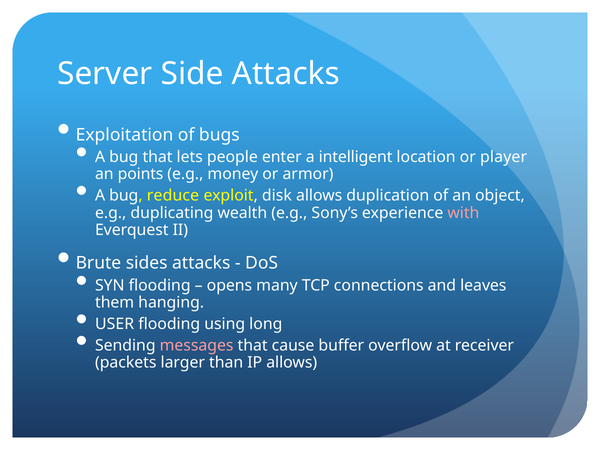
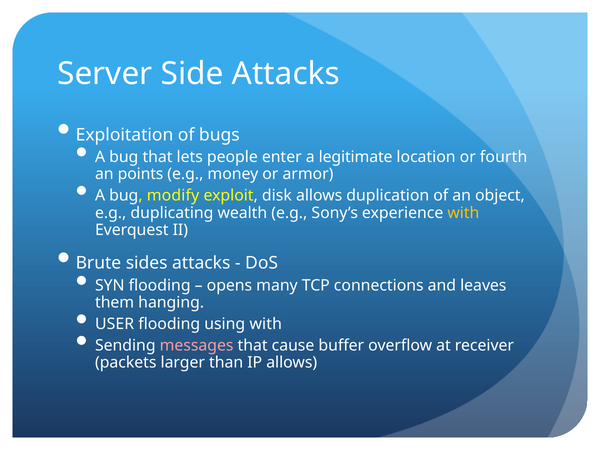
intelligent: intelligent -> legitimate
player: player -> fourth
reduce: reduce -> modify
with at (463, 213) colour: pink -> yellow
using long: long -> with
